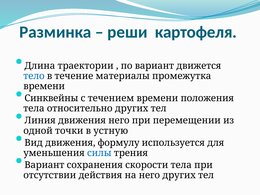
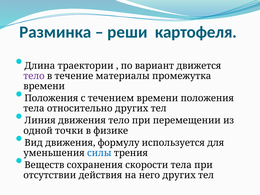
тело at (34, 76) colour: blue -> purple
Синквейны at (51, 98): Синквейны -> Положения
движения него: него -> тело
устную: устную -> физике
Вариант at (44, 165): Вариант -> Веществ
